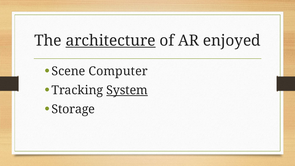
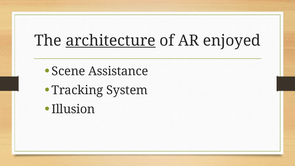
Computer: Computer -> Assistance
System underline: present -> none
Storage: Storage -> Illusion
